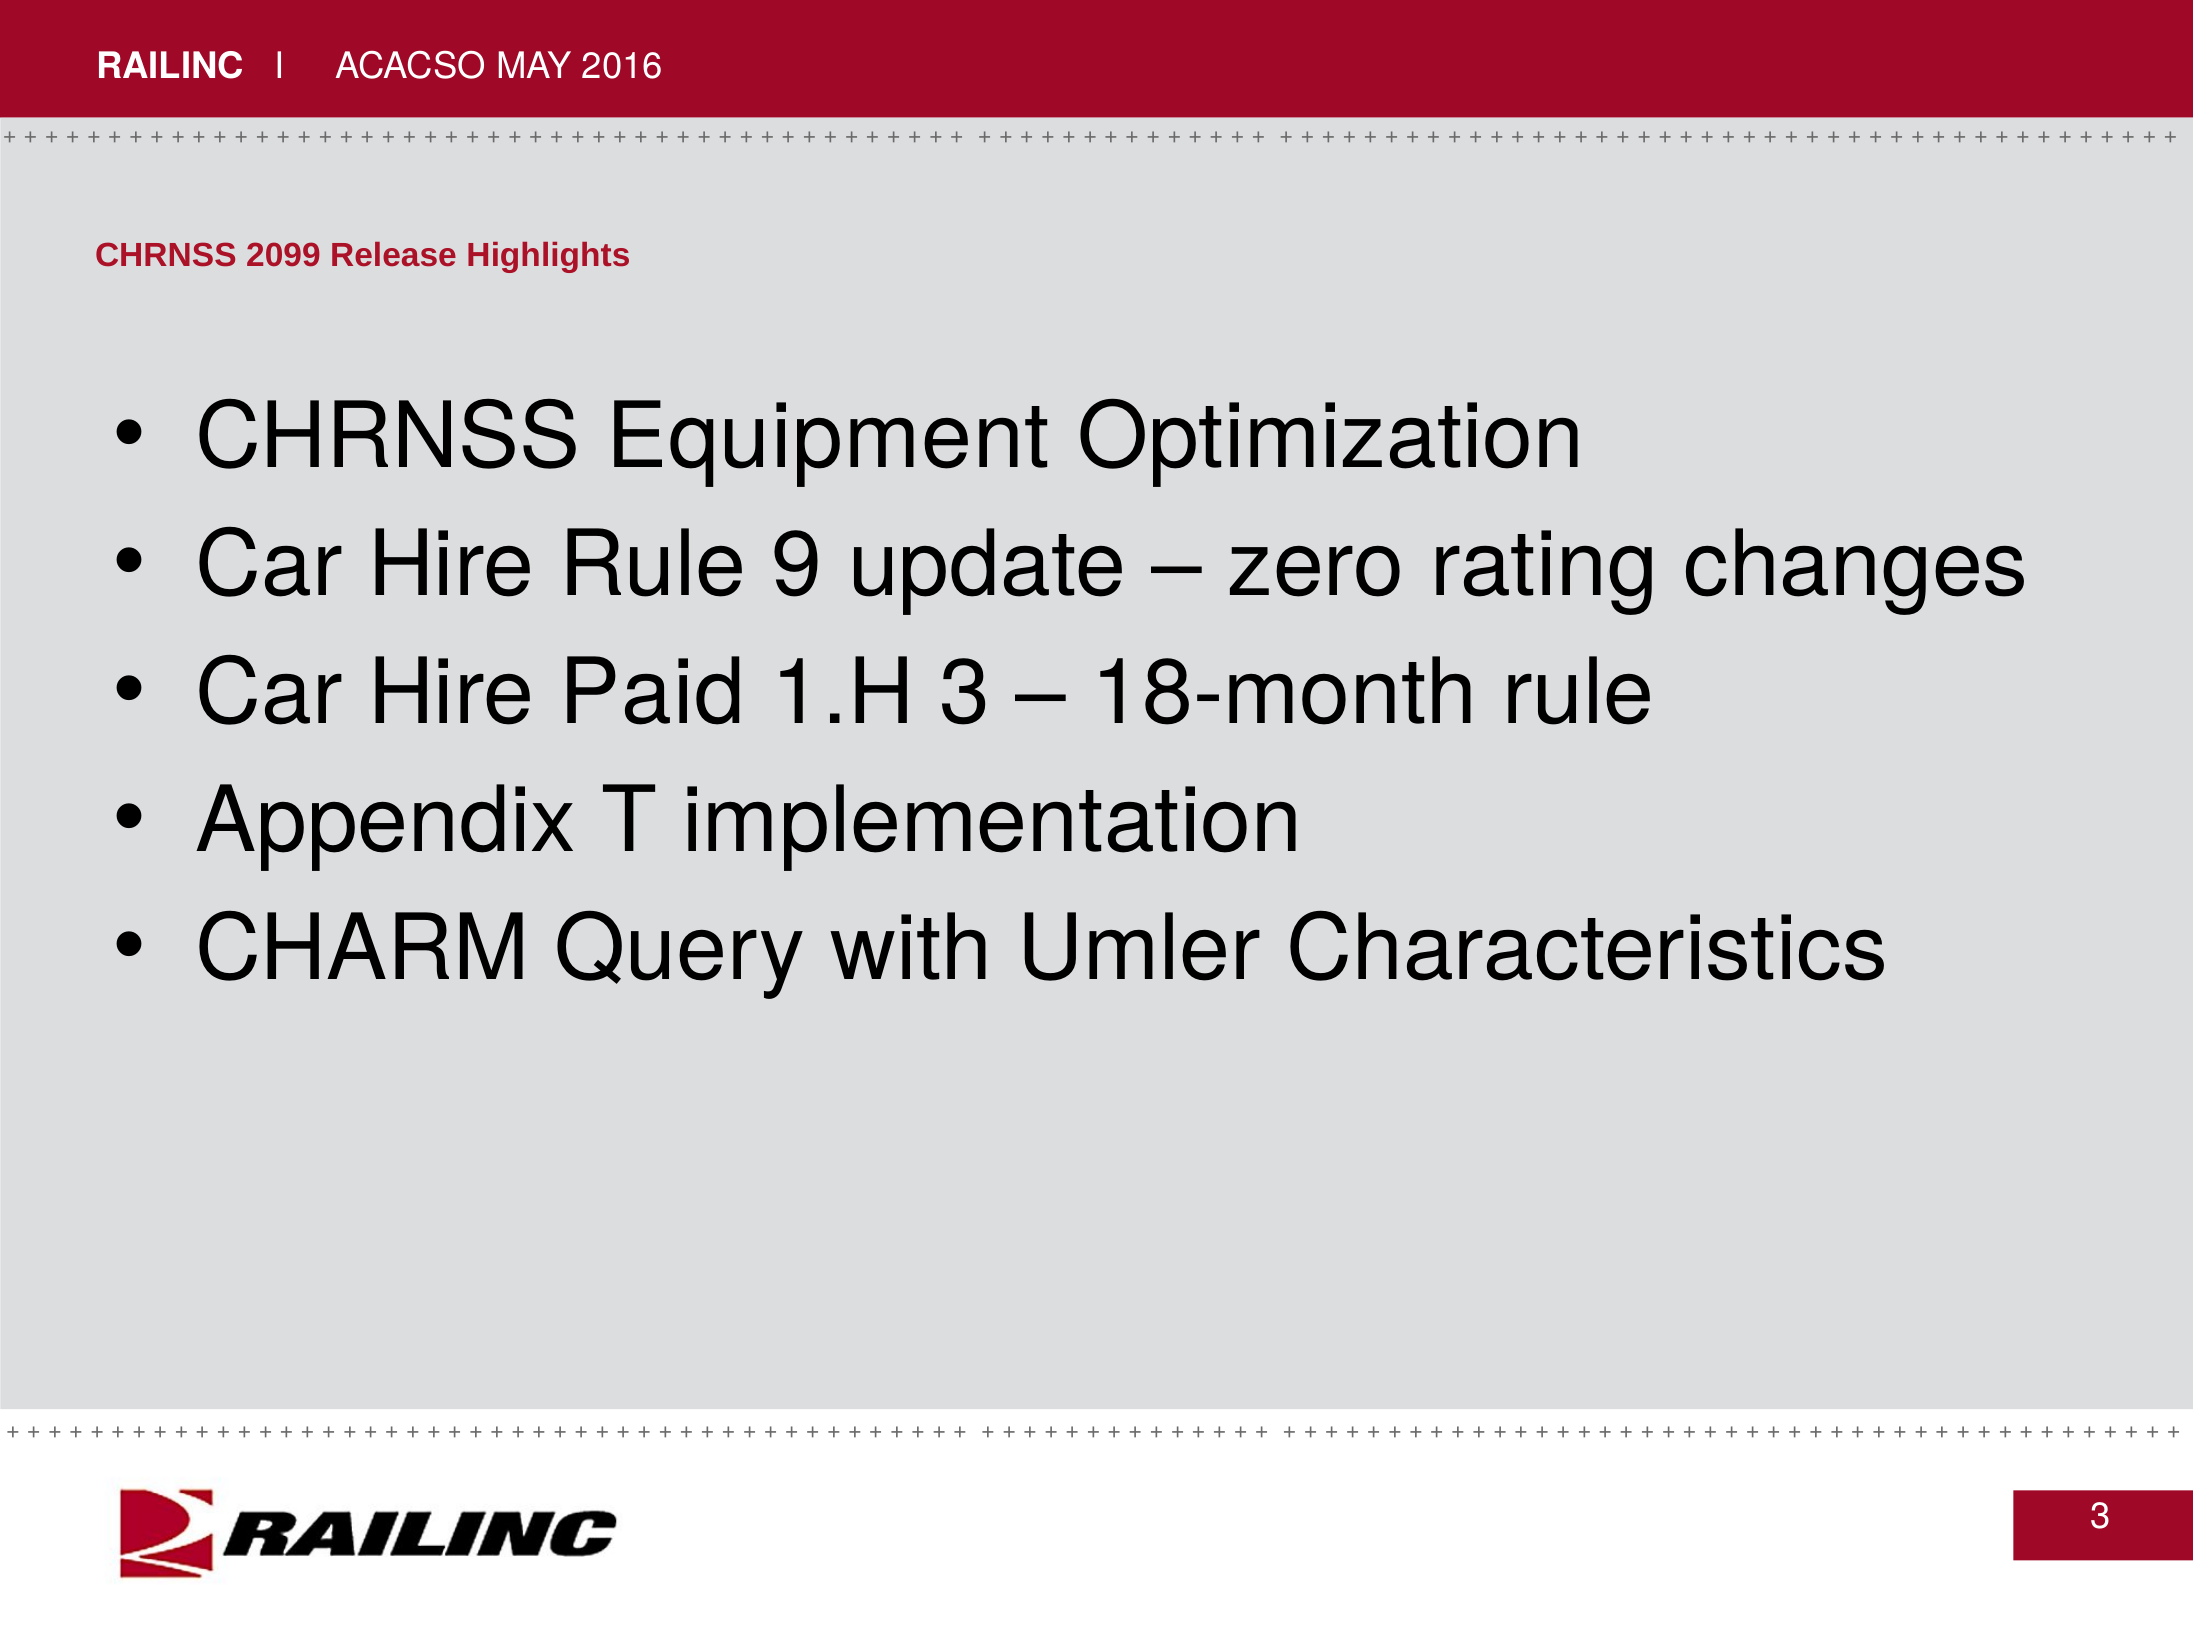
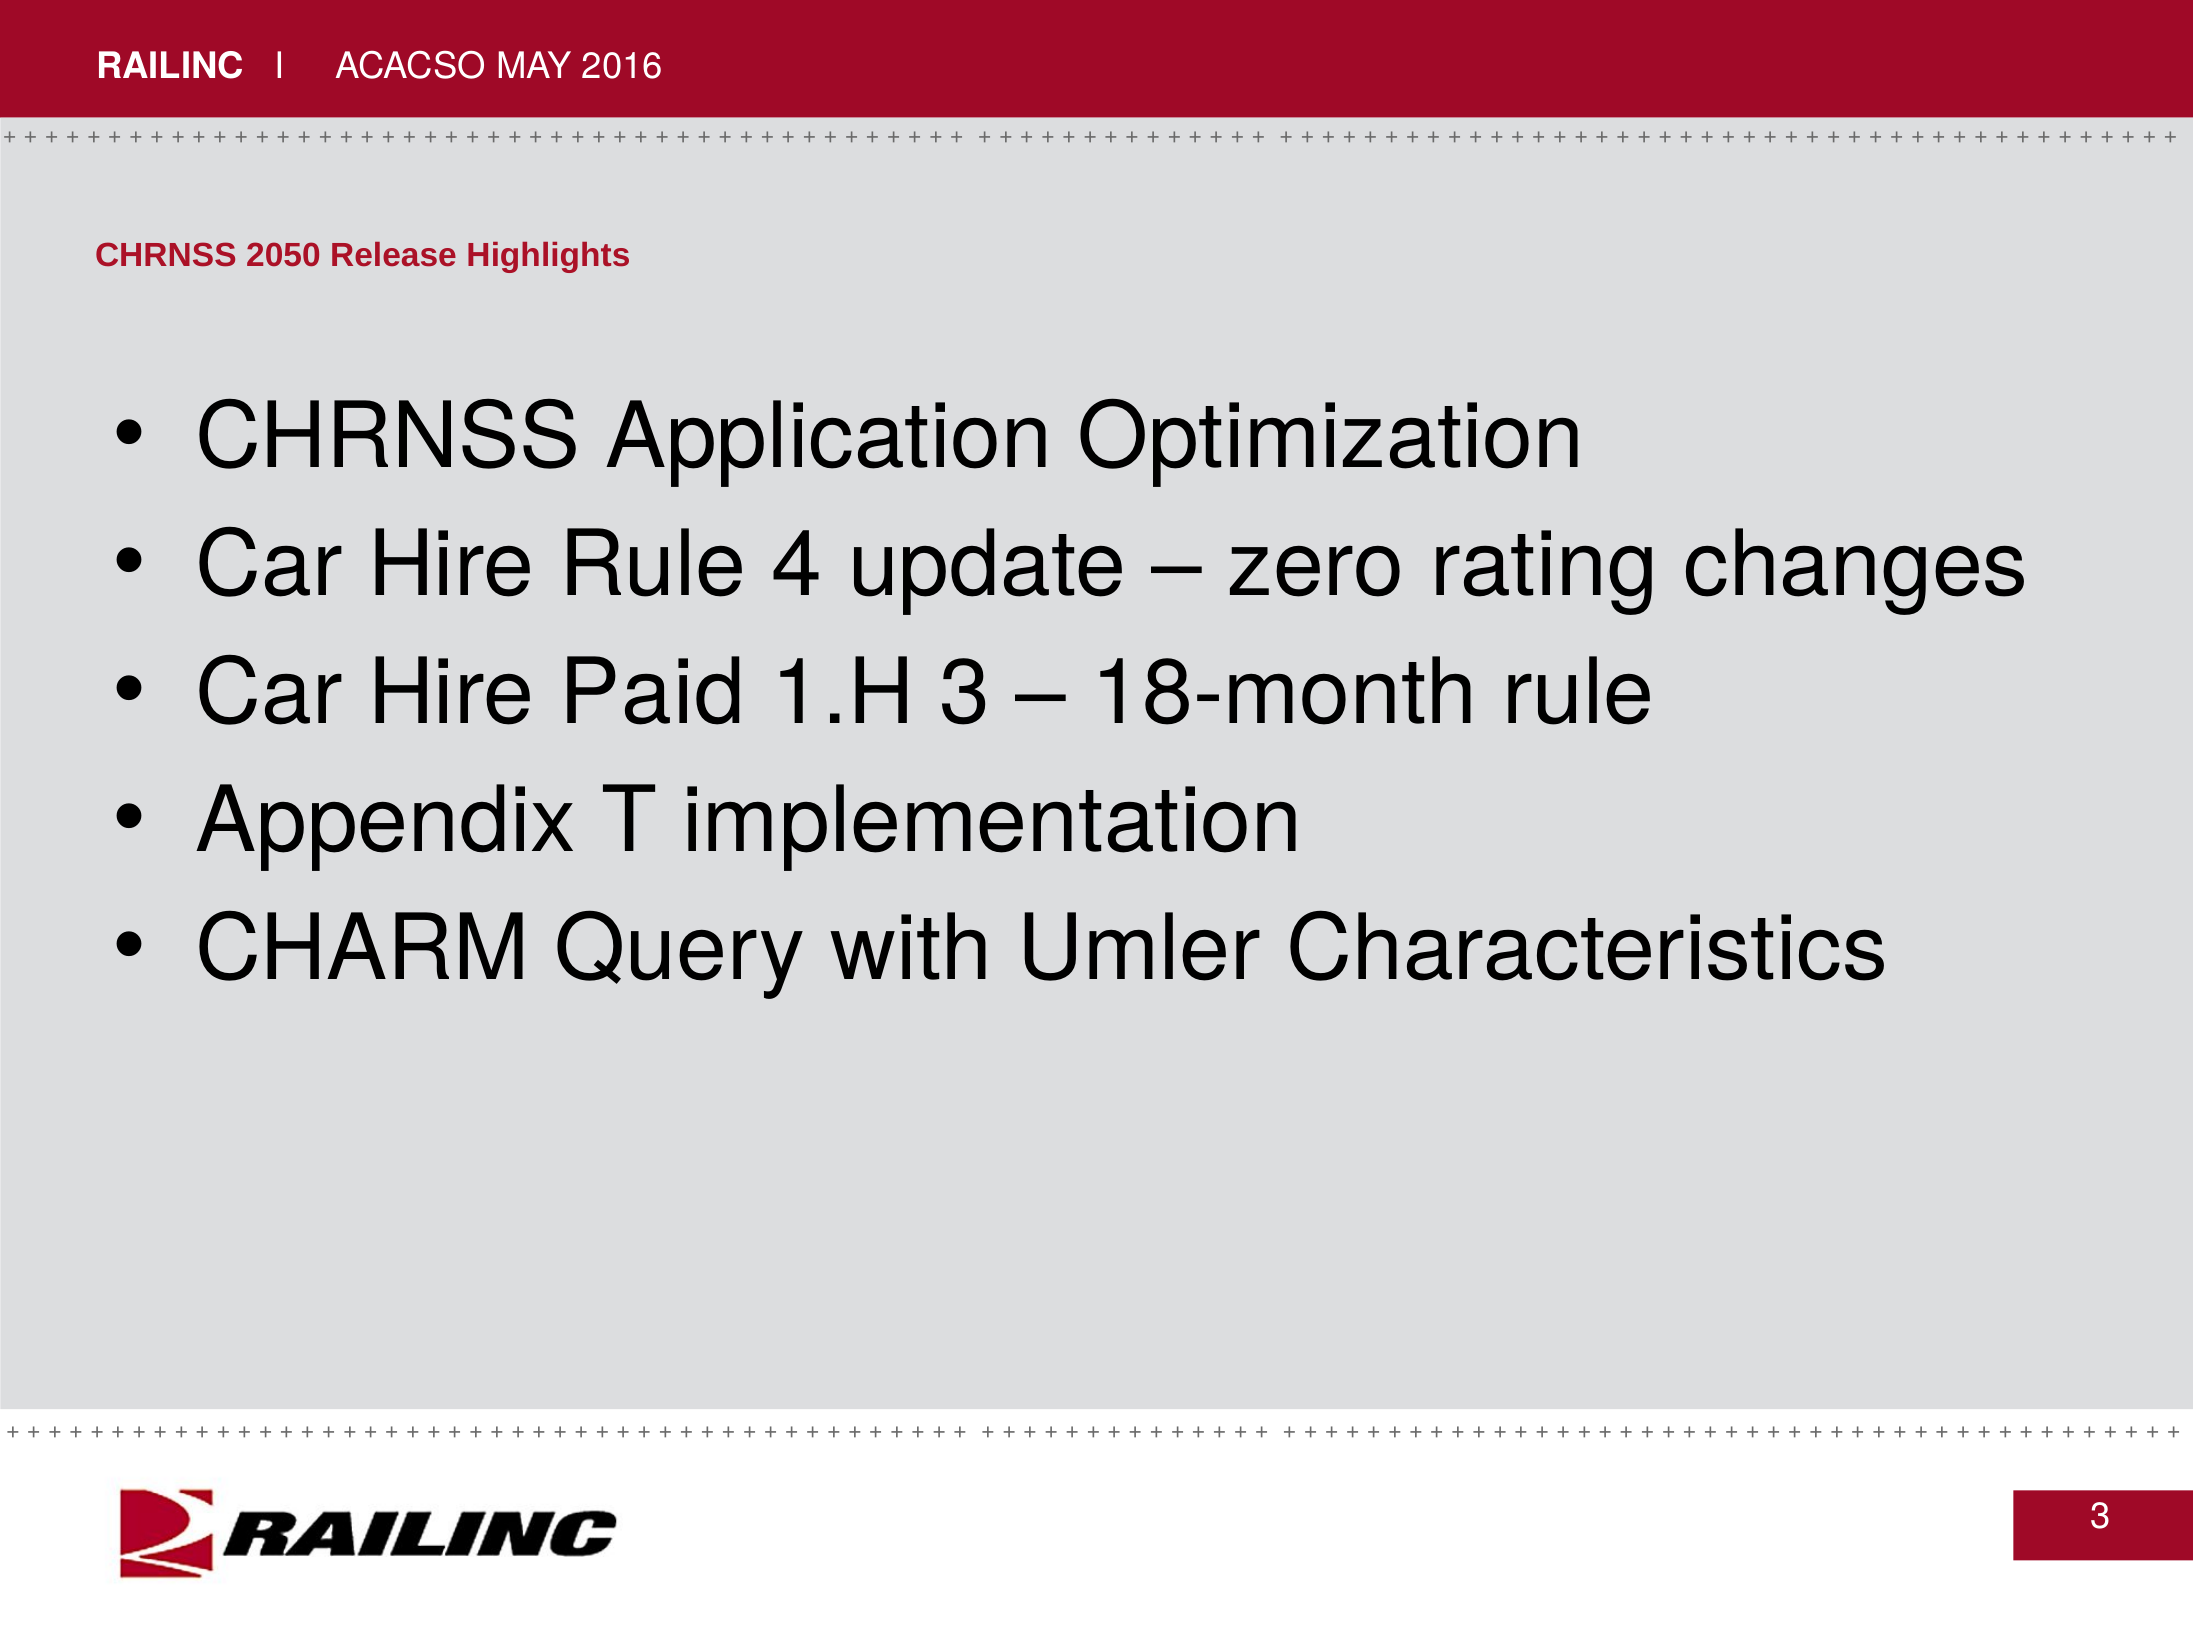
2099: 2099 -> 2050
Equipment: Equipment -> Application
9: 9 -> 4
